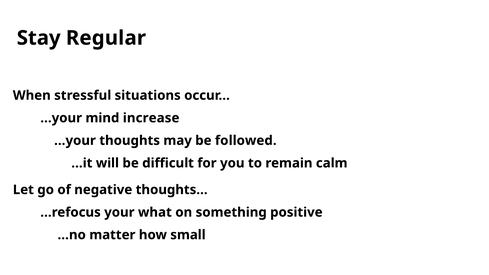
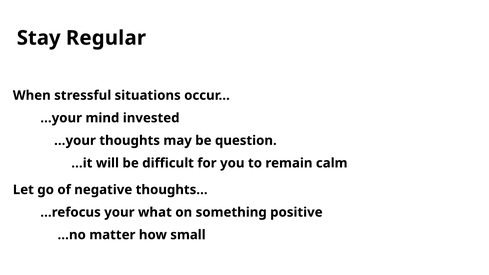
increase: increase -> invested
followed: followed -> question
